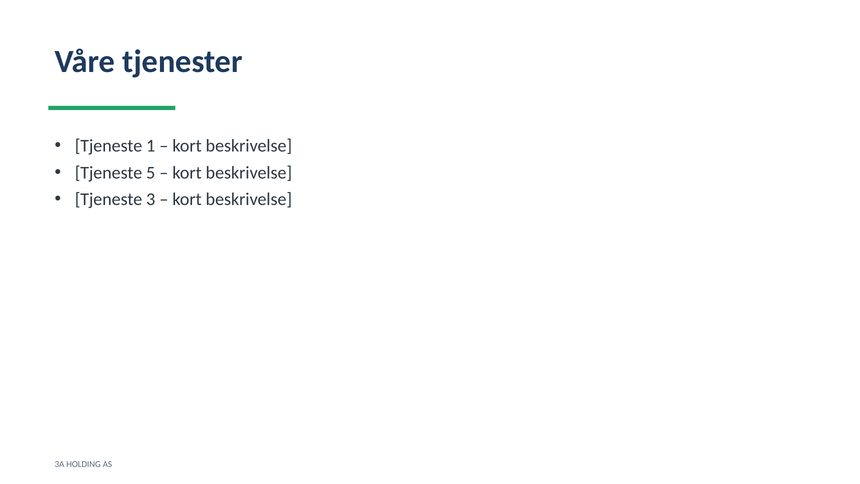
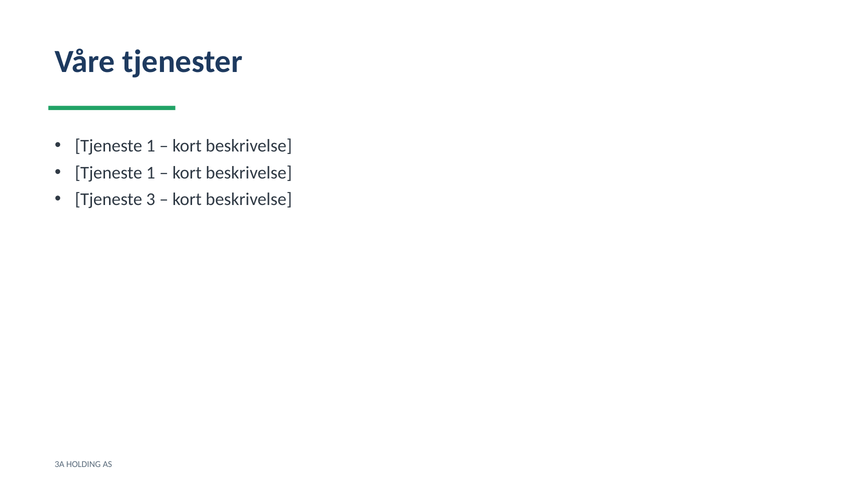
5 at (151, 173): 5 -> 1
